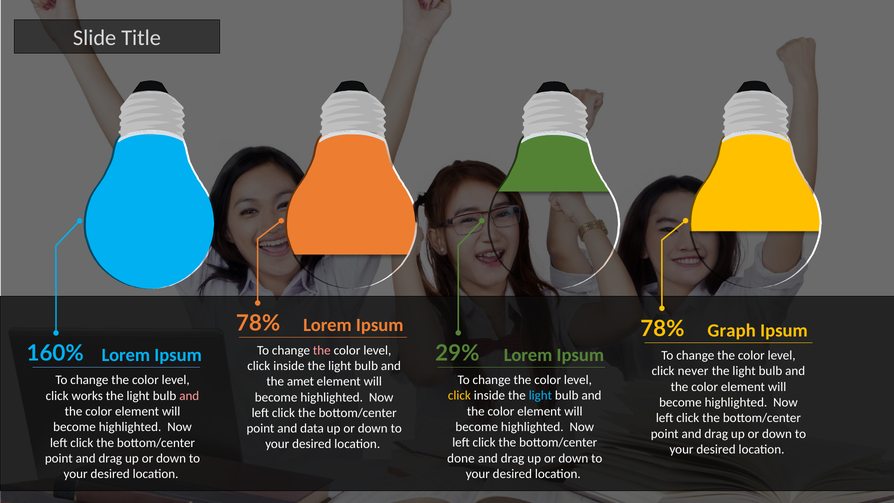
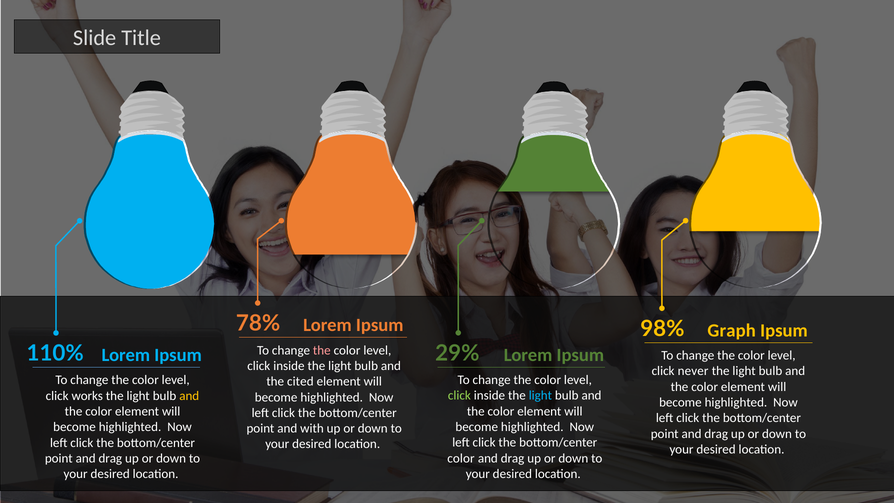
78% at (662, 329): 78% -> 98%
160%: 160% -> 110%
amet: amet -> cited
click at (459, 396) colour: yellow -> light green
and at (189, 396) colour: pink -> yellow
data: data -> with
done at (461, 458): done -> color
